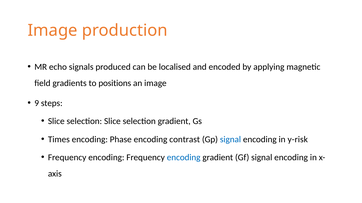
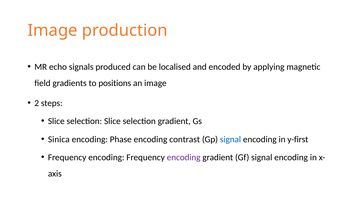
9: 9 -> 2
Times: Times -> Sinica
y-risk: y-risk -> y-first
encoding at (184, 158) colour: blue -> purple
